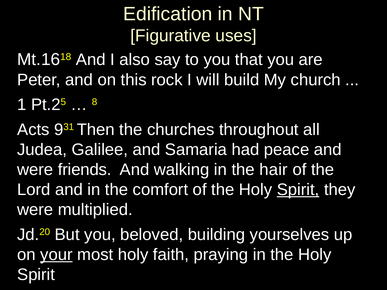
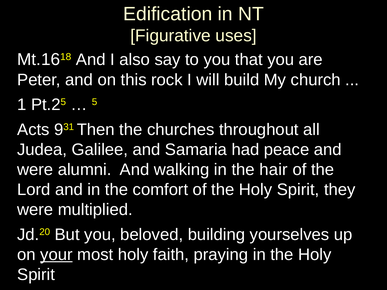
8: 8 -> 5
friends: friends -> alumni
Spirit at (298, 190) underline: present -> none
